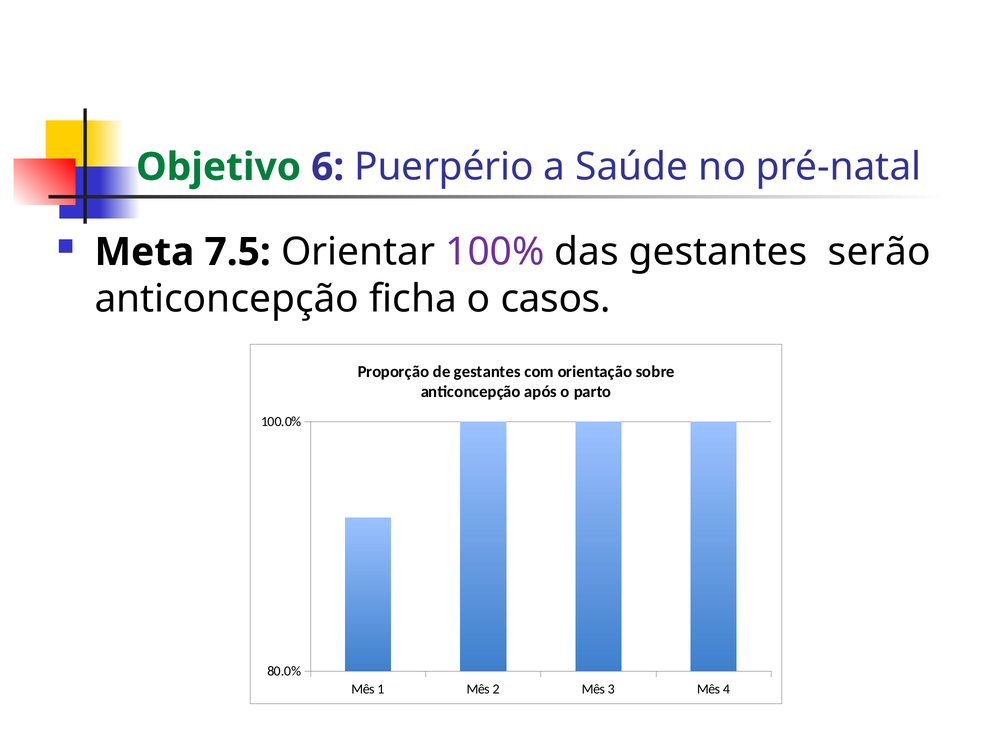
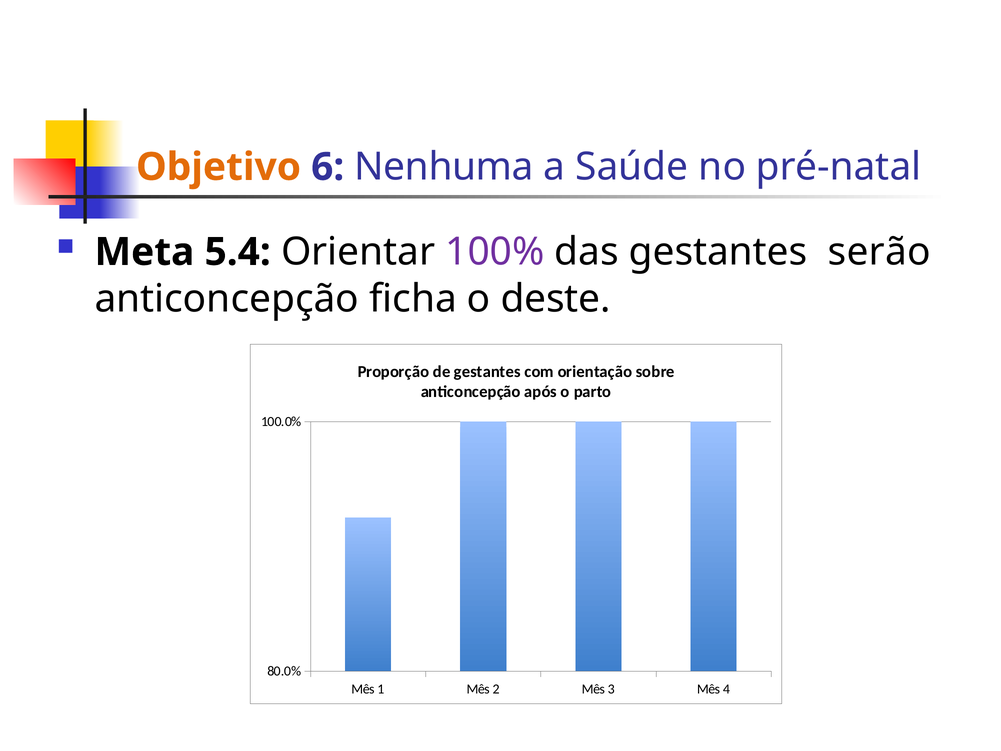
Objetivo colour: green -> orange
Puerpério: Puerpério -> Nenhuma
7.5: 7.5 -> 5.4
casos: casos -> deste
